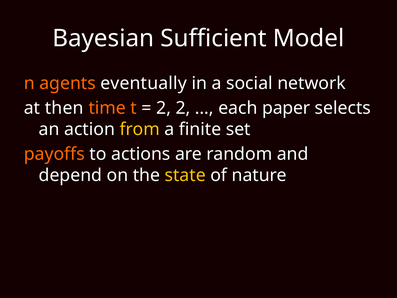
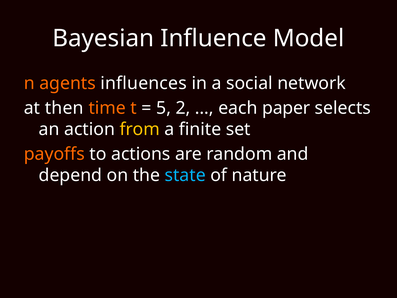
Sufficient: Sufficient -> Influence
eventually: eventually -> influences
2 at (164, 108): 2 -> 5
state colour: yellow -> light blue
